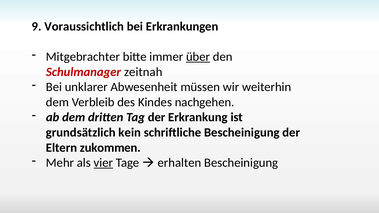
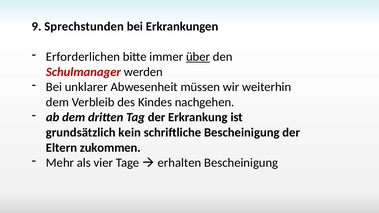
Voraussichtlich: Voraussichtlich -> Sprechstunden
Mitgebrachter: Mitgebrachter -> Erforderlichen
zeitnah: zeitnah -> werden
vier underline: present -> none
